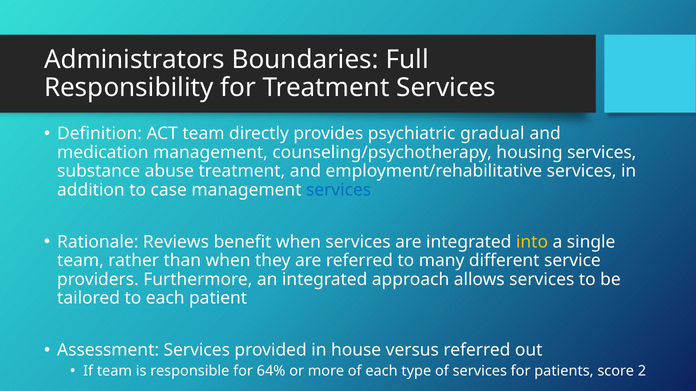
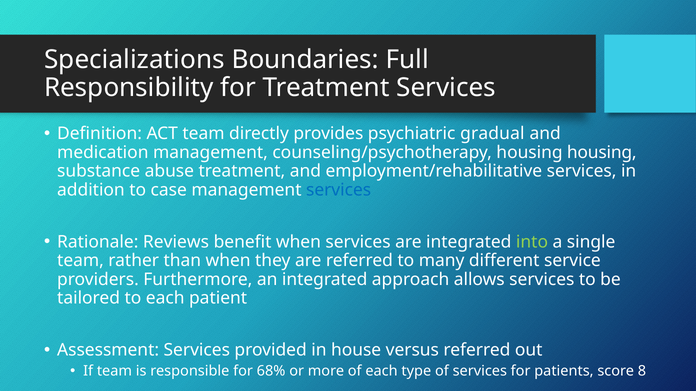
Administrators: Administrators -> Specializations
housing services: services -> housing
into colour: yellow -> light green
64%: 64% -> 68%
2: 2 -> 8
